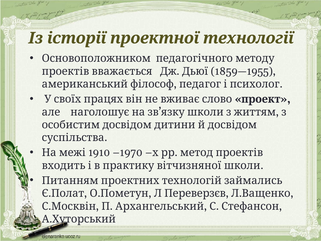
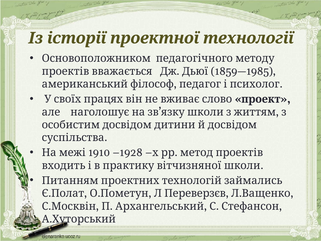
1859—1955: 1859—1955 -> 1859—1985
–1970: –1970 -> –1928
